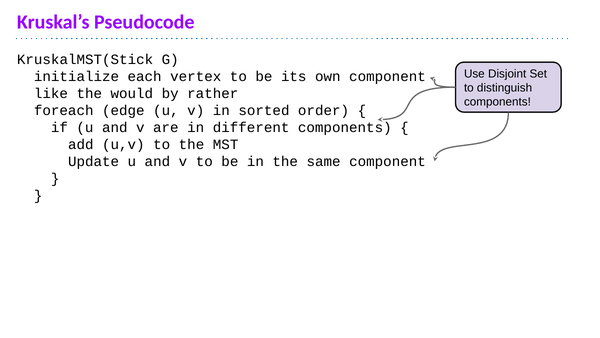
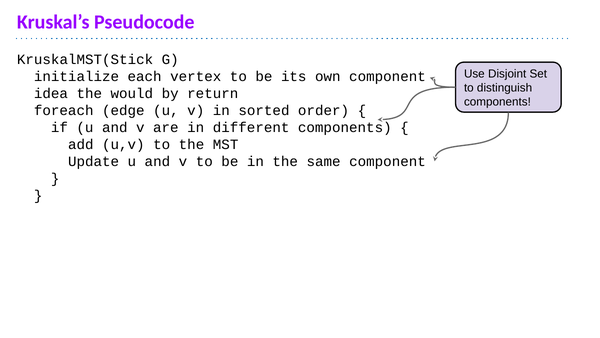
like: like -> idea
rather: rather -> return
